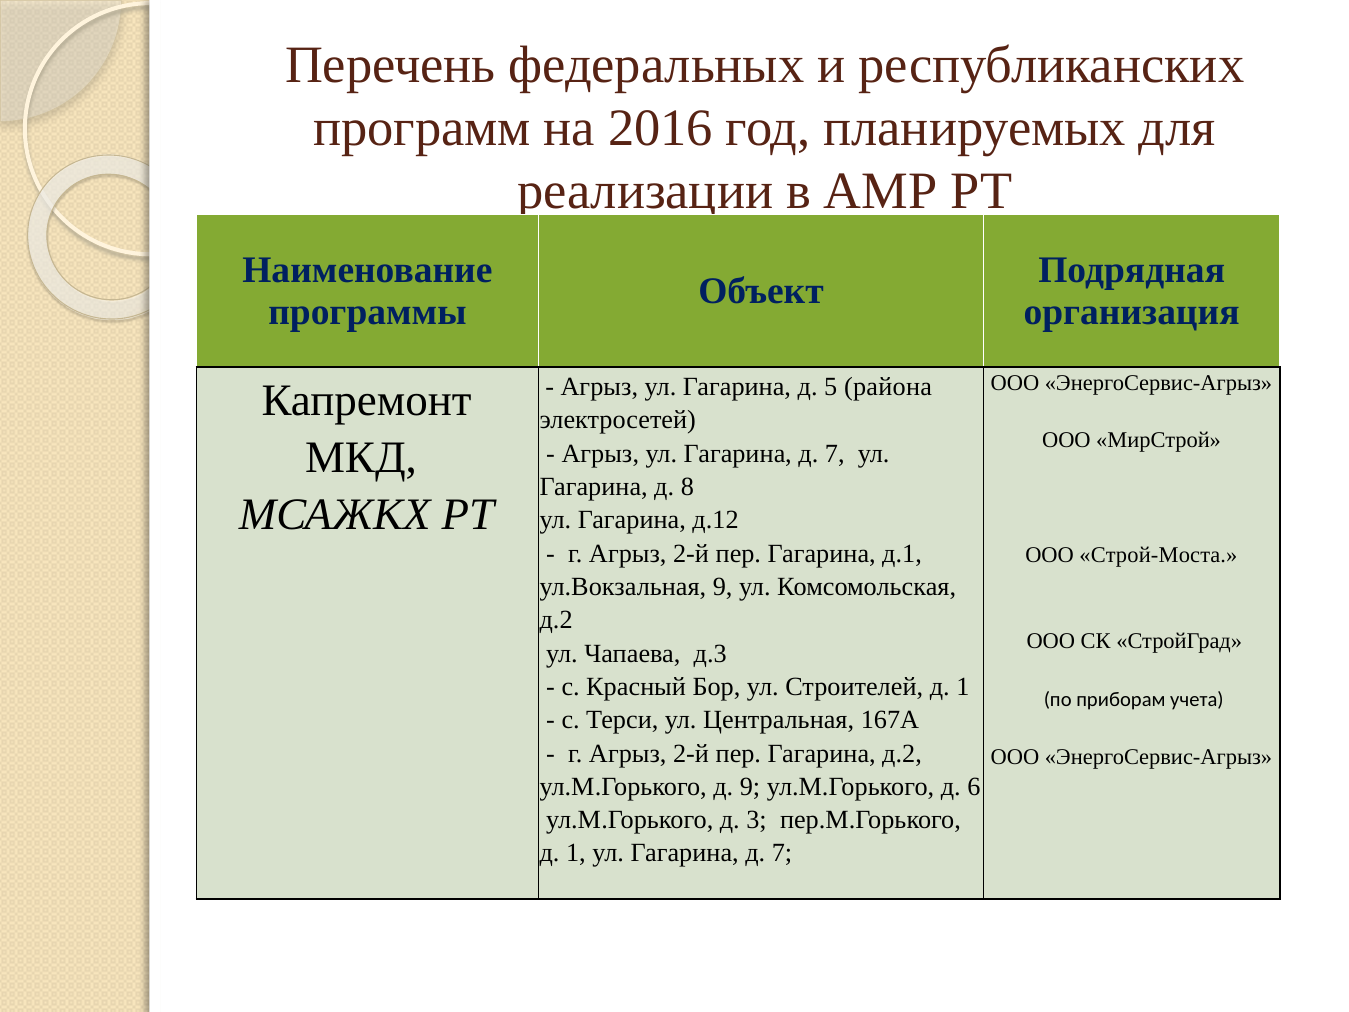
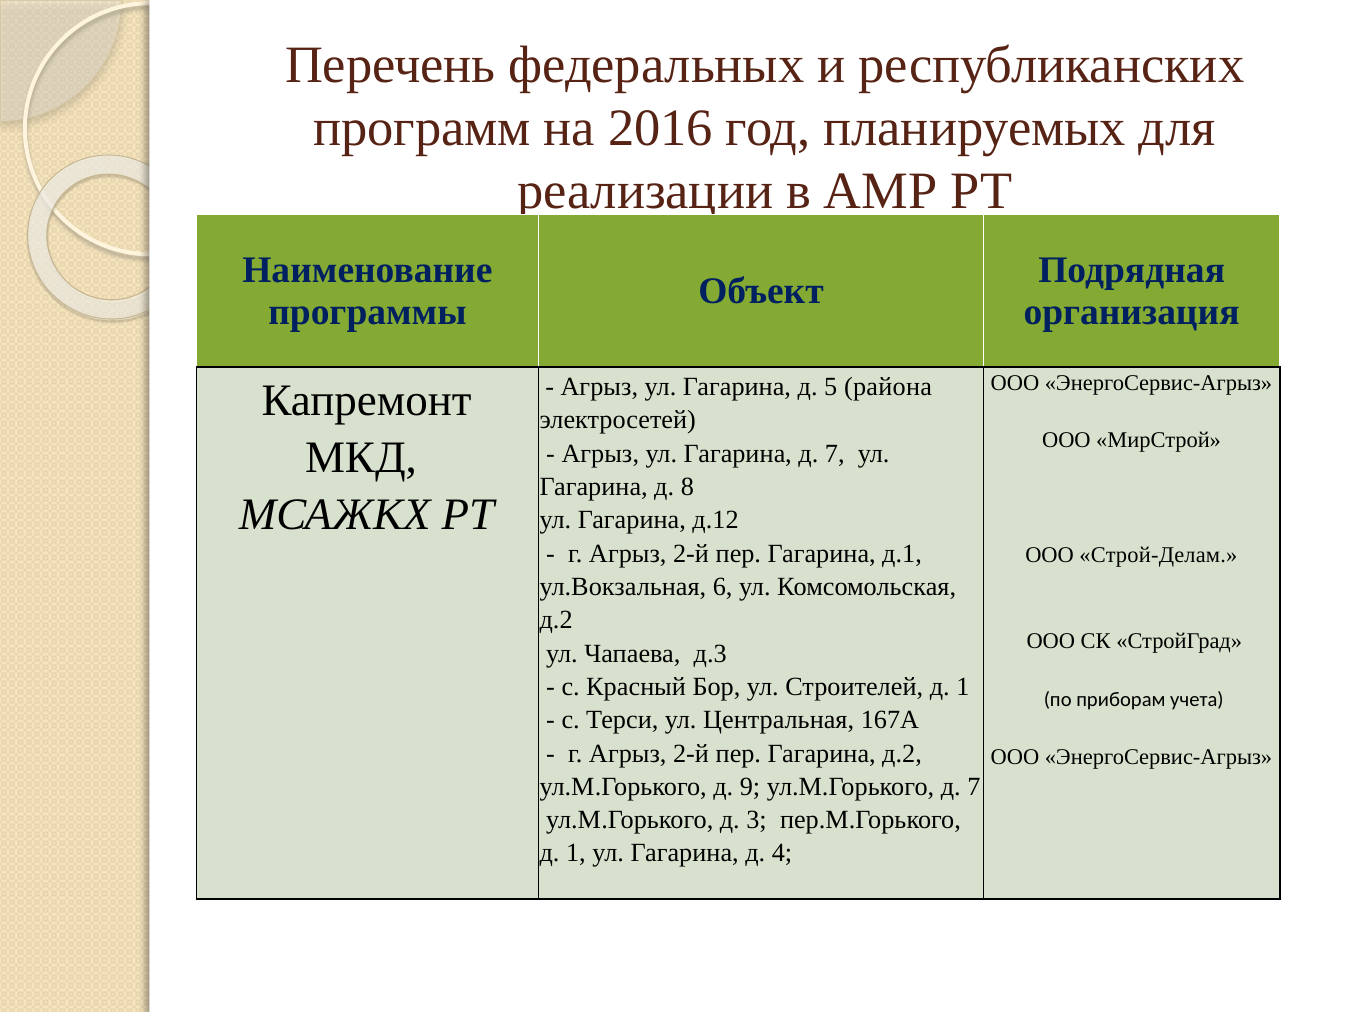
Строй-Моста: Строй-Моста -> Строй-Делам
ул.Вокзальная 9: 9 -> 6
ул.М.Горького д 6: 6 -> 7
7 at (782, 853): 7 -> 4
